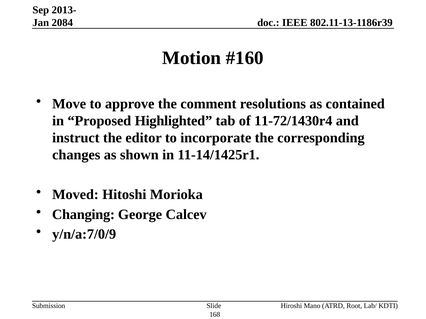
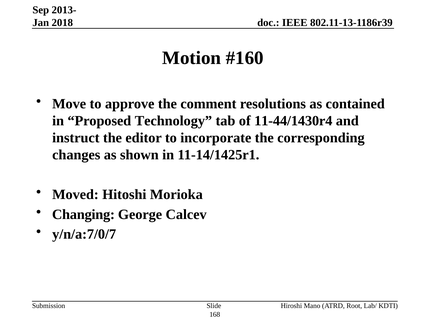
2084: 2084 -> 2018
Highlighted: Highlighted -> Technology
11-72/1430r4: 11-72/1430r4 -> 11-44/1430r4
y/n/a:7/0/9: y/n/a:7/0/9 -> y/n/a:7/0/7
